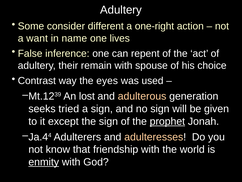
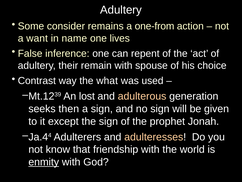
different: different -> remains
one-right: one-right -> one-from
eyes: eyes -> what
tried: tried -> then
prophet underline: present -> none
